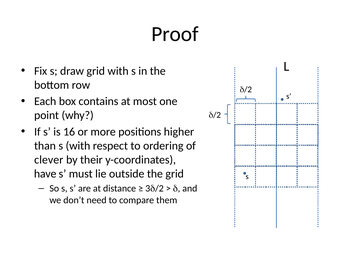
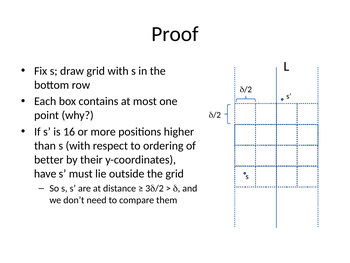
clever: clever -> better
